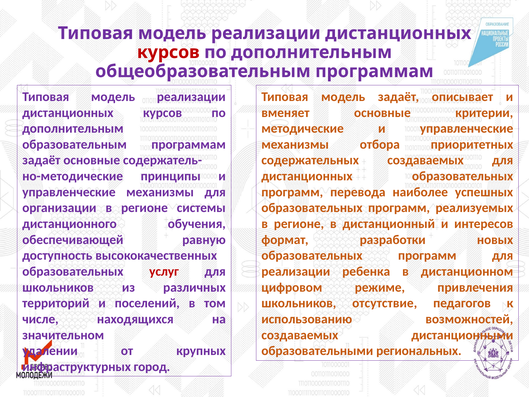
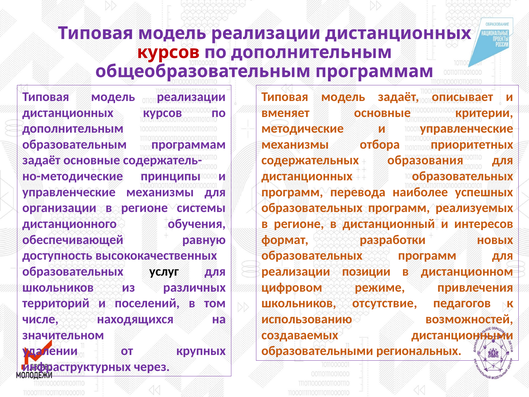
содержательных создаваемых: создаваемых -> образования
услуг colour: red -> black
ребенка: ребенка -> позиции
город: город -> через
